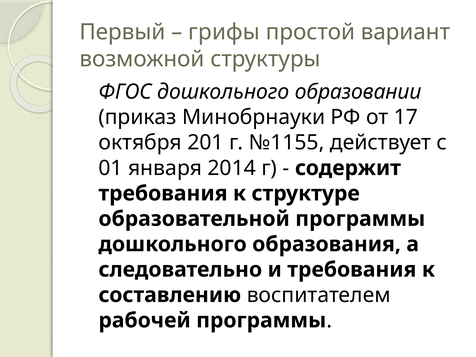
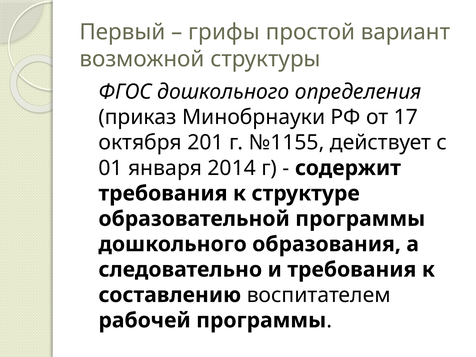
образовании: образовании -> определения
